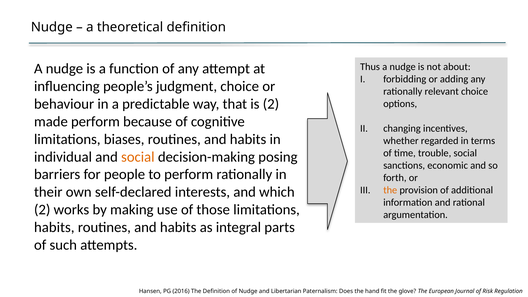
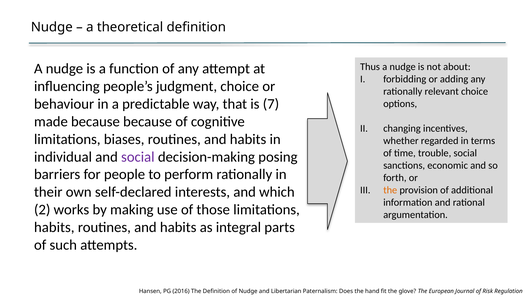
is 2: 2 -> 7
made perform: perform -> because
social at (138, 157) colour: orange -> purple
